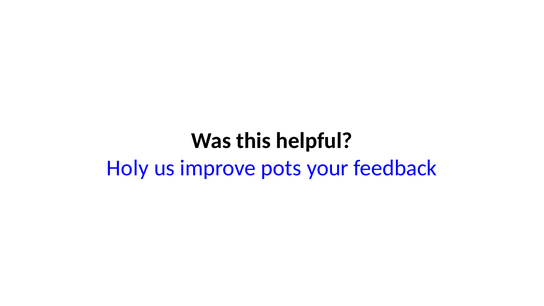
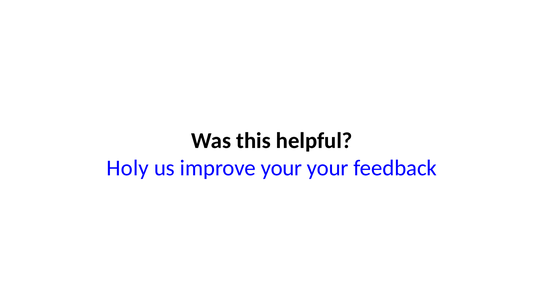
improve pots: pots -> your
